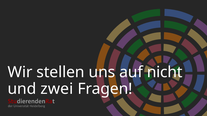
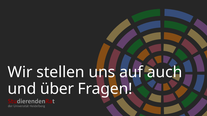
nicht: nicht -> auch
zwei: zwei -> über
